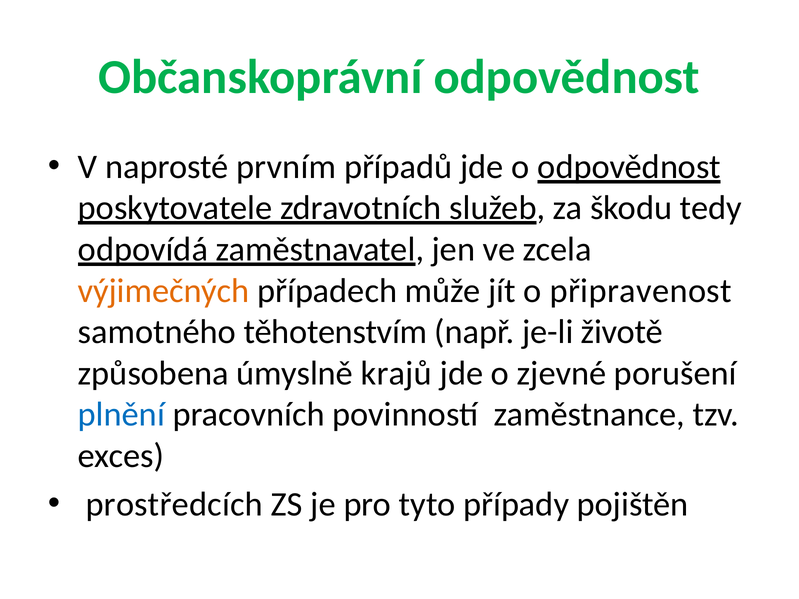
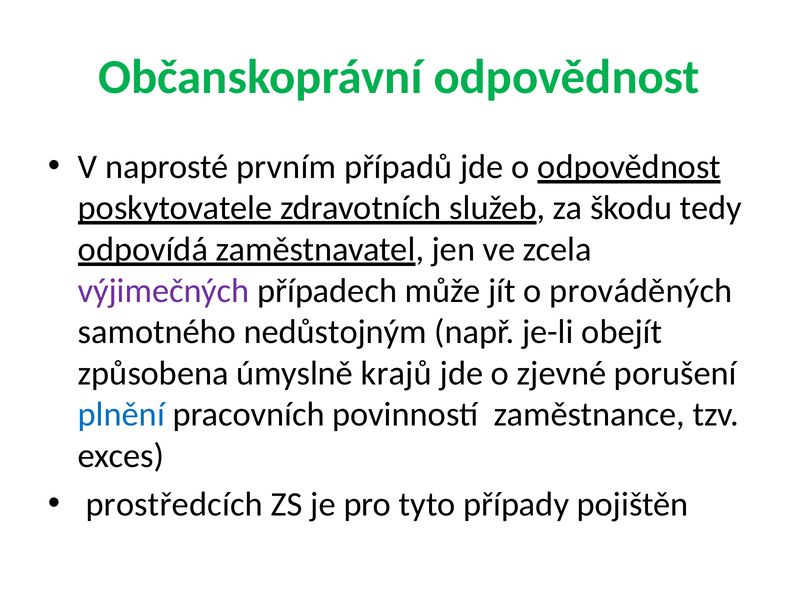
výjimečných colour: orange -> purple
připravenost: připravenost -> prováděných
těhotenstvím: těhotenstvím -> nedůstojným
životě: životě -> obejít
